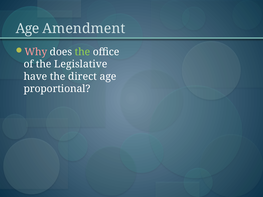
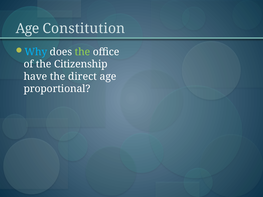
Amendment: Amendment -> Constitution
Why colour: pink -> light blue
Legislative: Legislative -> Citizenship
